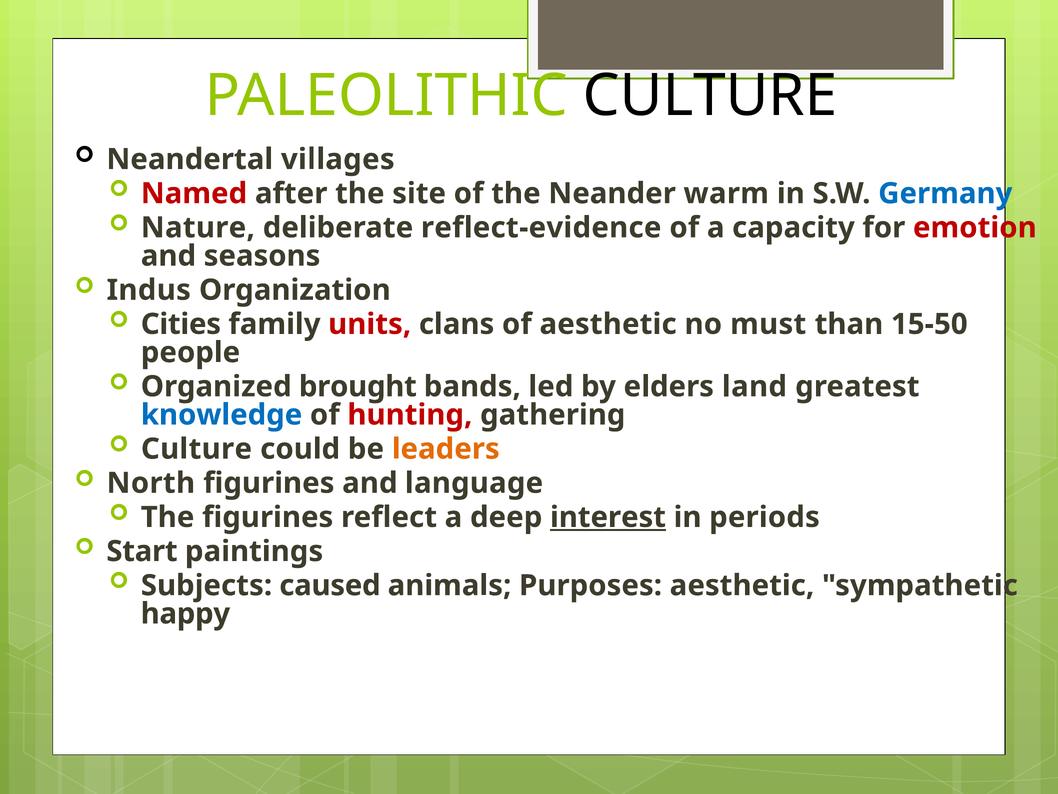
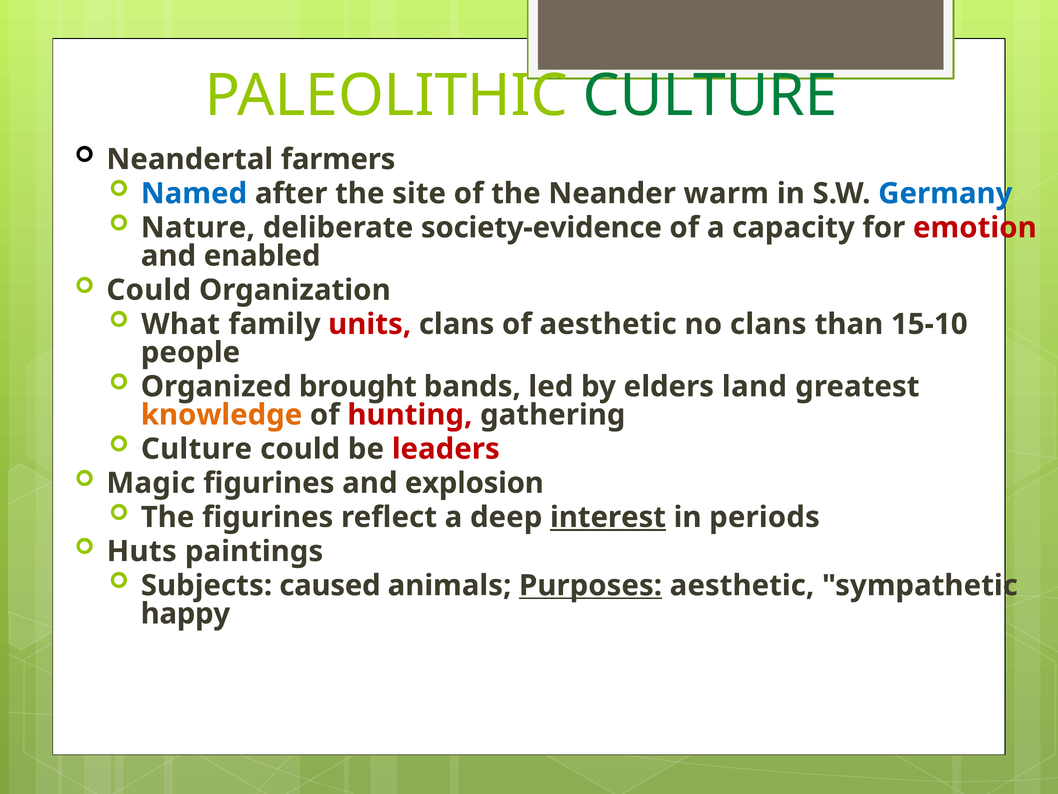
CULTURE at (710, 96) colour: black -> green
villages: villages -> farmers
Named colour: red -> blue
reflect-evidence: reflect-evidence -> society-evidence
seasons: seasons -> enabled
Indus at (149, 290): Indus -> Could
Cities: Cities -> What
no must: must -> clans
15-50: 15-50 -> 15-10
knowledge colour: blue -> orange
leaders colour: orange -> red
North: North -> Magic
language: language -> explosion
Start: Start -> Huts
Purposes underline: none -> present
